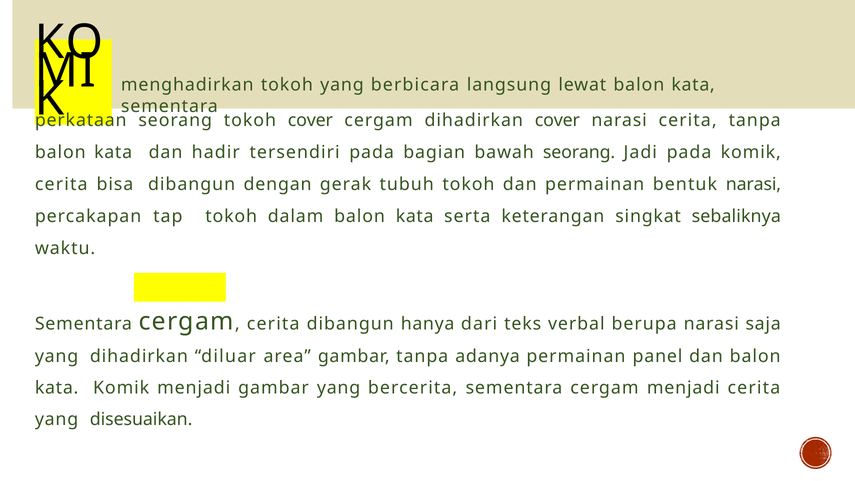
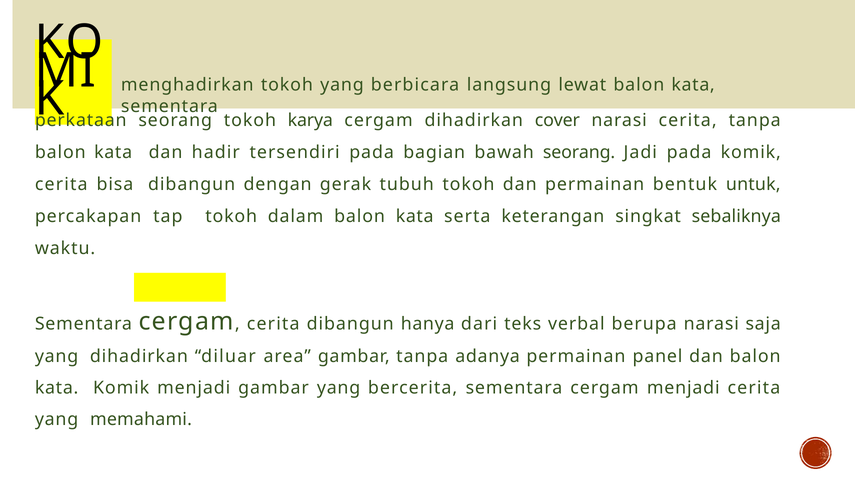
tokoh cover: cover -> karya
bentuk narasi: narasi -> untuk
disesuaikan: disesuaikan -> memahami
